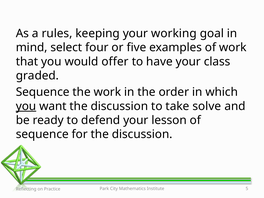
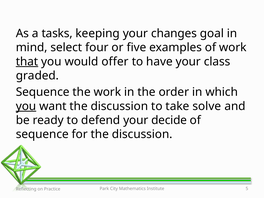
rules: rules -> tasks
working: working -> changes
that underline: none -> present
lesson: lesson -> decide
